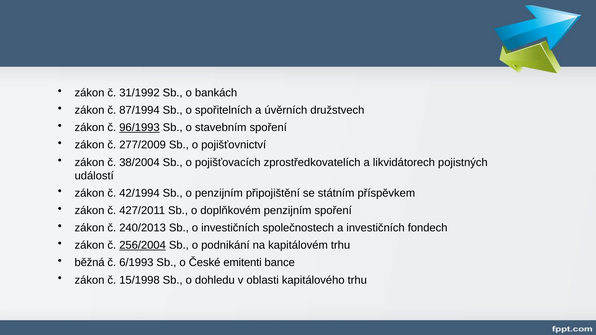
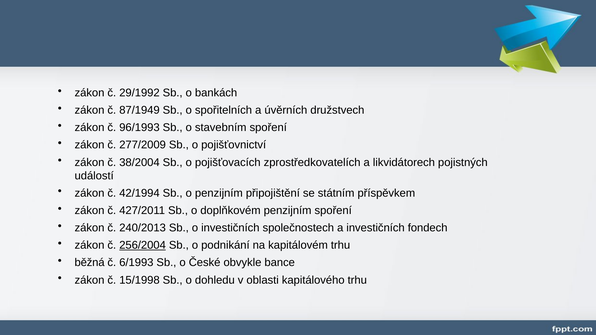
31/1992: 31/1992 -> 29/1992
87/1994: 87/1994 -> 87/1949
96/1993 underline: present -> none
emitenti: emitenti -> obvykle
